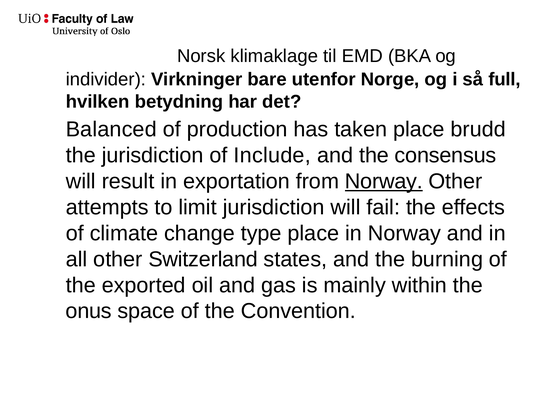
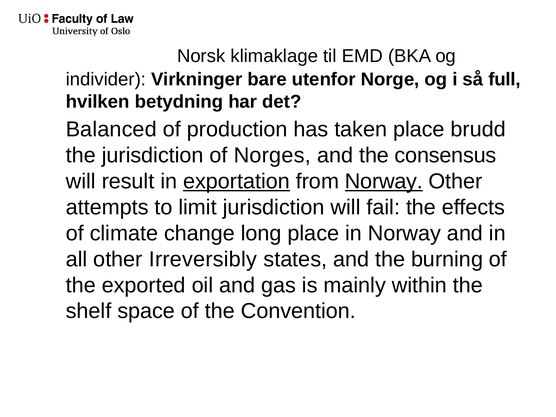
Include: Include -> Norges
exportation underline: none -> present
type: type -> long
Switzerland: Switzerland -> Irreversibly
onus: onus -> shelf
